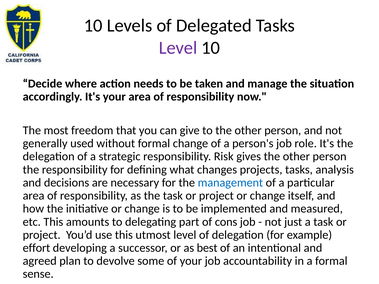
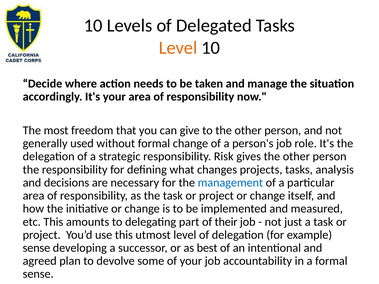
Level at (178, 48) colour: purple -> orange
cons: cons -> their
effort at (36, 248): effort -> sense
